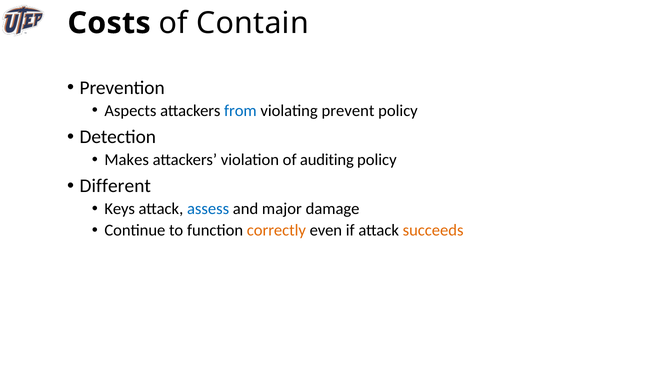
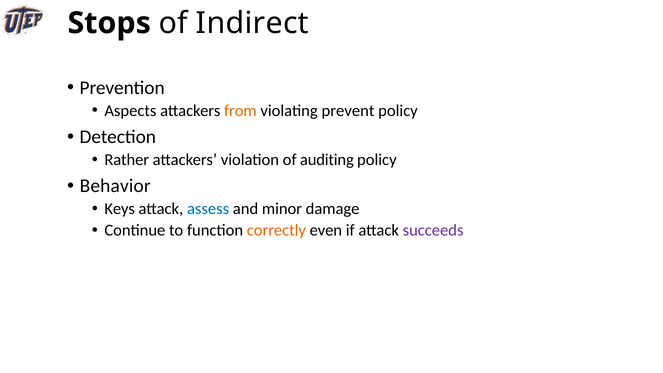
Costs: Costs -> Stops
Contain: Contain -> Indirect
from colour: blue -> orange
Makes: Makes -> Rather
Different: Different -> Behavior
major: major -> minor
succeeds colour: orange -> purple
